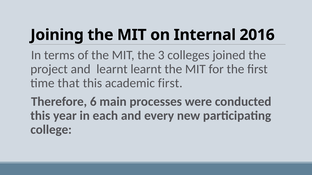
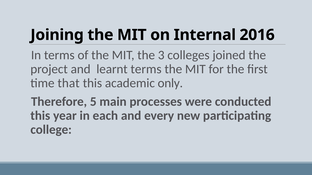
learnt learnt: learnt -> terms
academic first: first -> only
6: 6 -> 5
